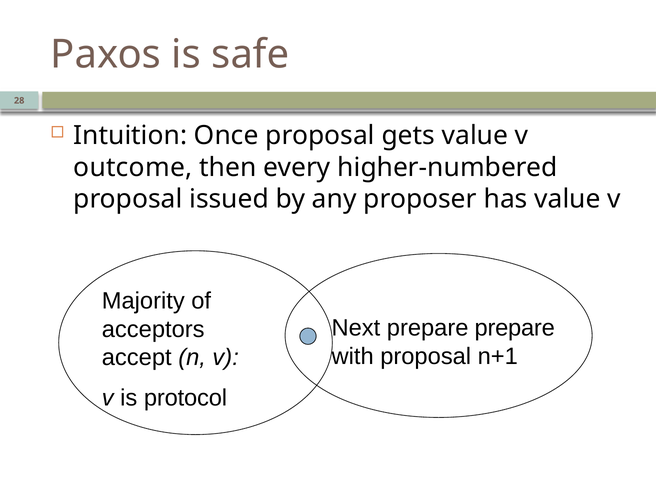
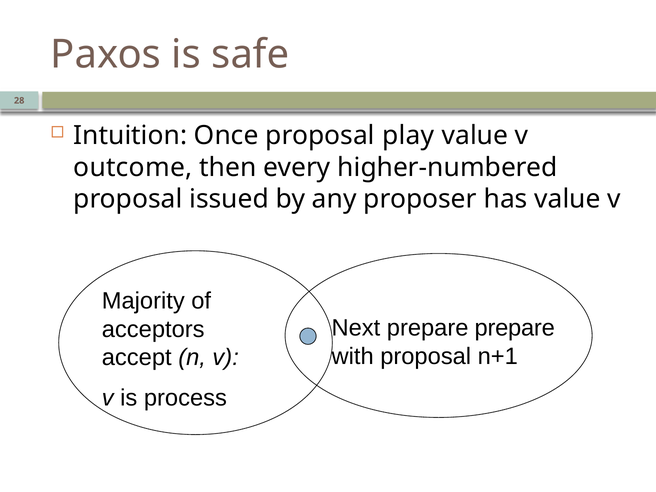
gets: gets -> play
protocol: protocol -> process
